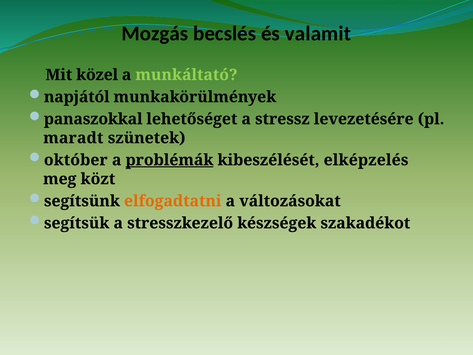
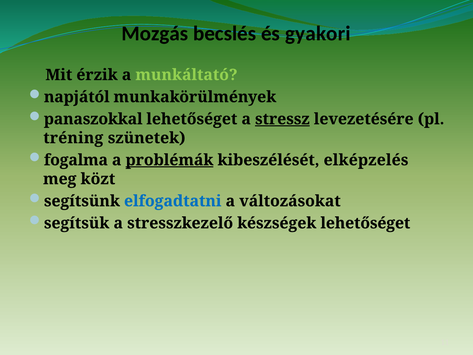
valamit: valamit -> gyakori
közel: közel -> érzik
stressz underline: none -> present
maradt: maradt -> tréning
október: október -> fogalma
elfogadtatni colour: orange -> blue
készségek szakadékot: szakadékot -> lehetőséget
